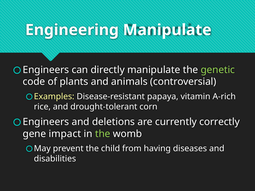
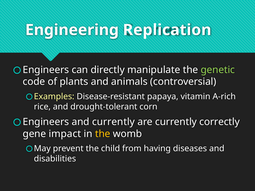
Engineering Manipulate: Manipulate -> Replication
and deletions: deletions -> currently
the at (103, 134) colour: light green -> yellow
